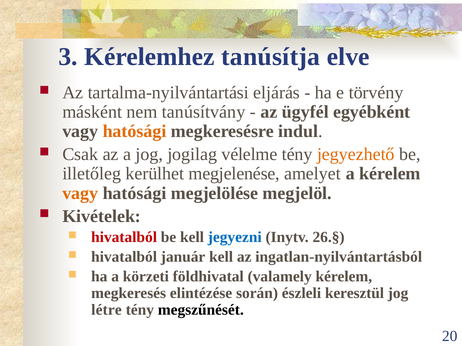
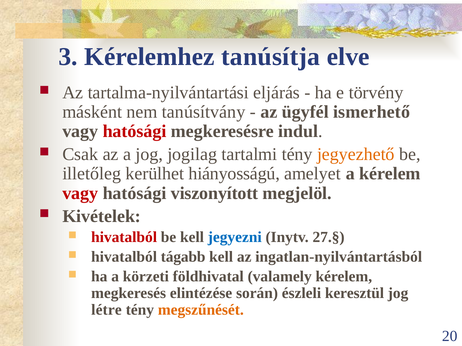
egyébként: egyébként -> ismerhető
hatósági at (135, 132) colour: orange -> red
vélelme: vélelme -> tartalmi
megjelenése: megjelenése -> hiányosságú
vagy at (80, 193) colour: orange -> red
megjelölése: megjelölése -> viszonyított
26.§: 26.§ -> 27.§
január: január -> tágabb
megszűnését colour: black -> orange
